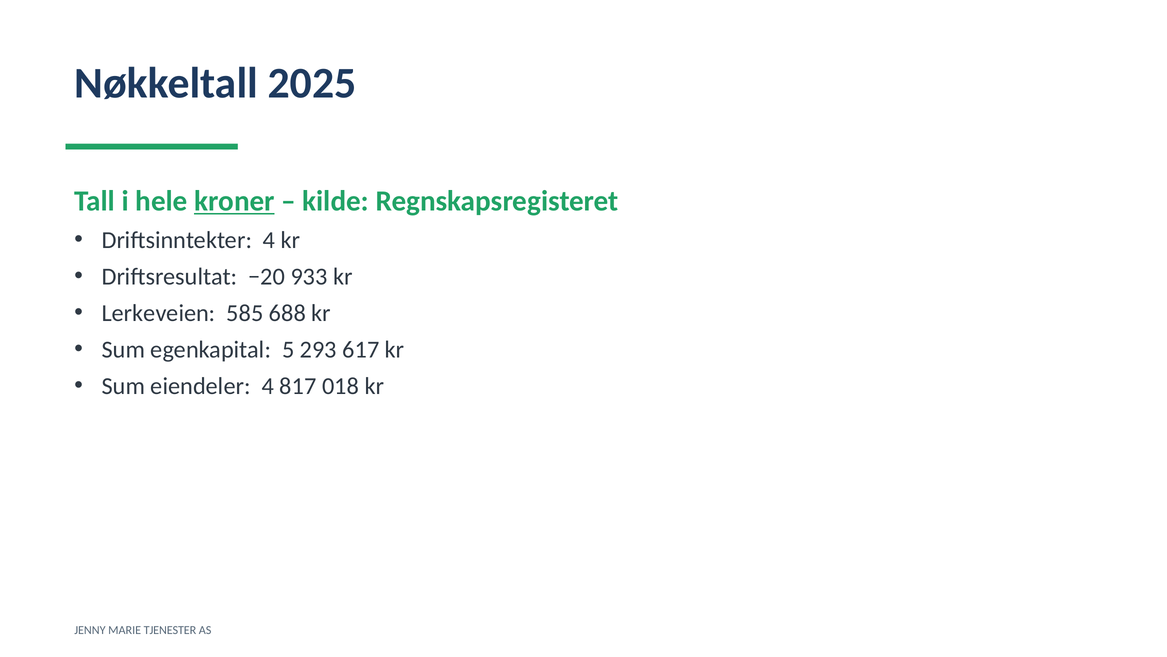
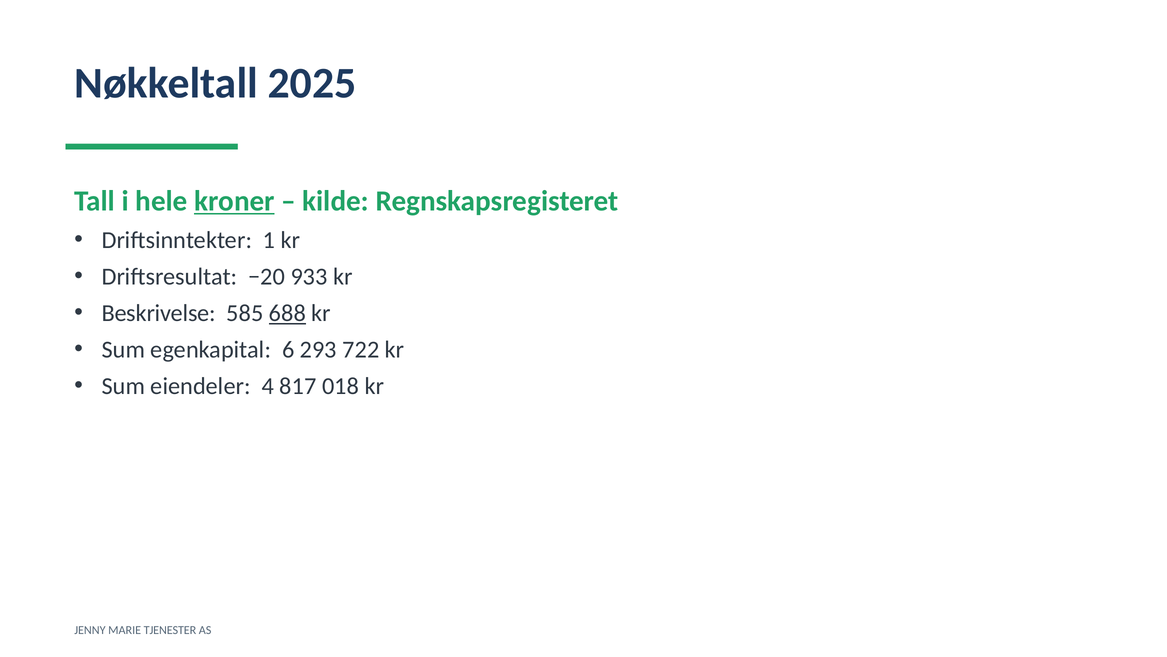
Driftsinntekter 4: 4 -> 1
Lerkeveien: Lerkeveien -> Beskrivelse
688 underline: none -> present
5: 5 -> 6
617: 617 -> 722
